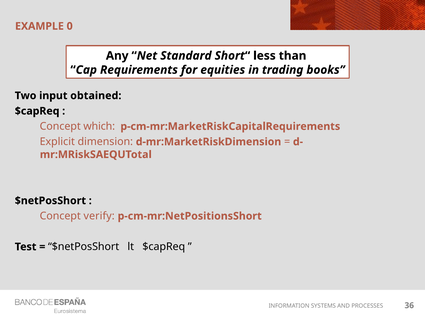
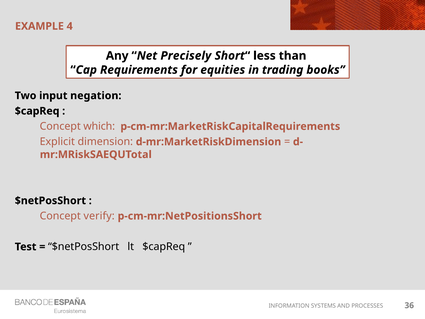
0: 0 -> 4
Standard: Standard -> Precisely
obtained: obtained -> negation
